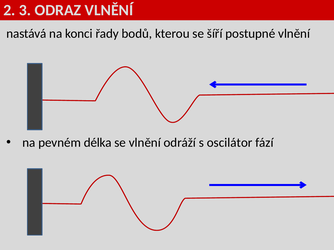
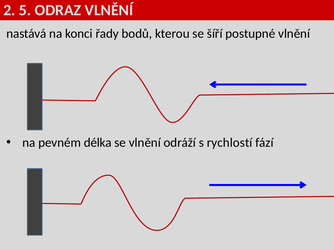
3: 3 -> 5
oscilátor: oscilátor -> rychlostí
